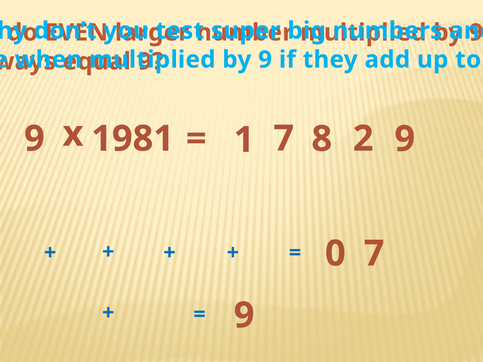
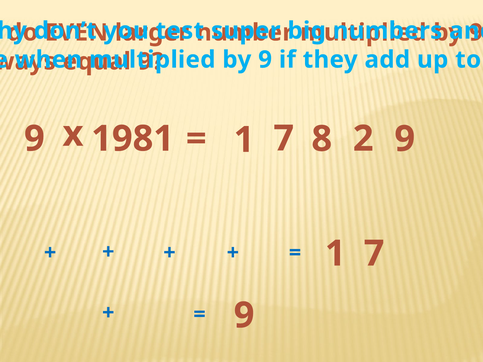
0 at (335, 254): 0 -> 1
